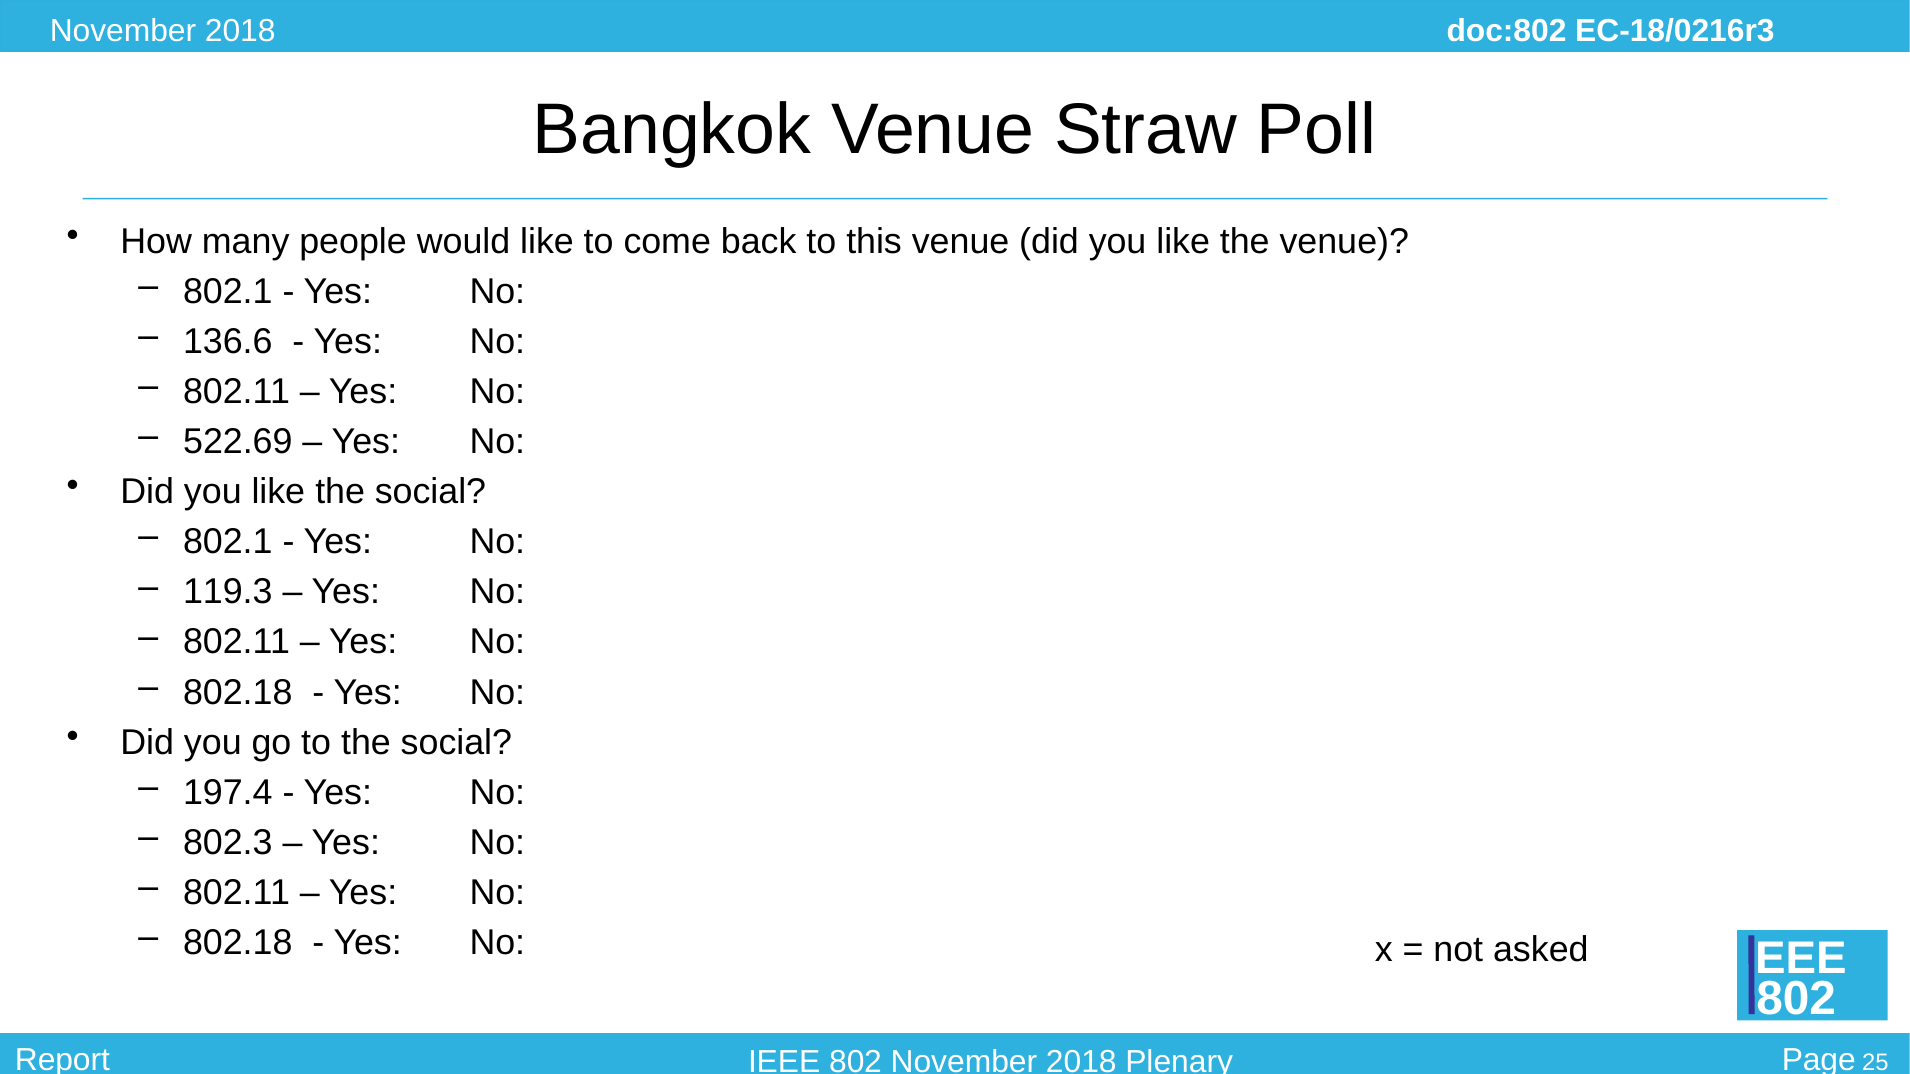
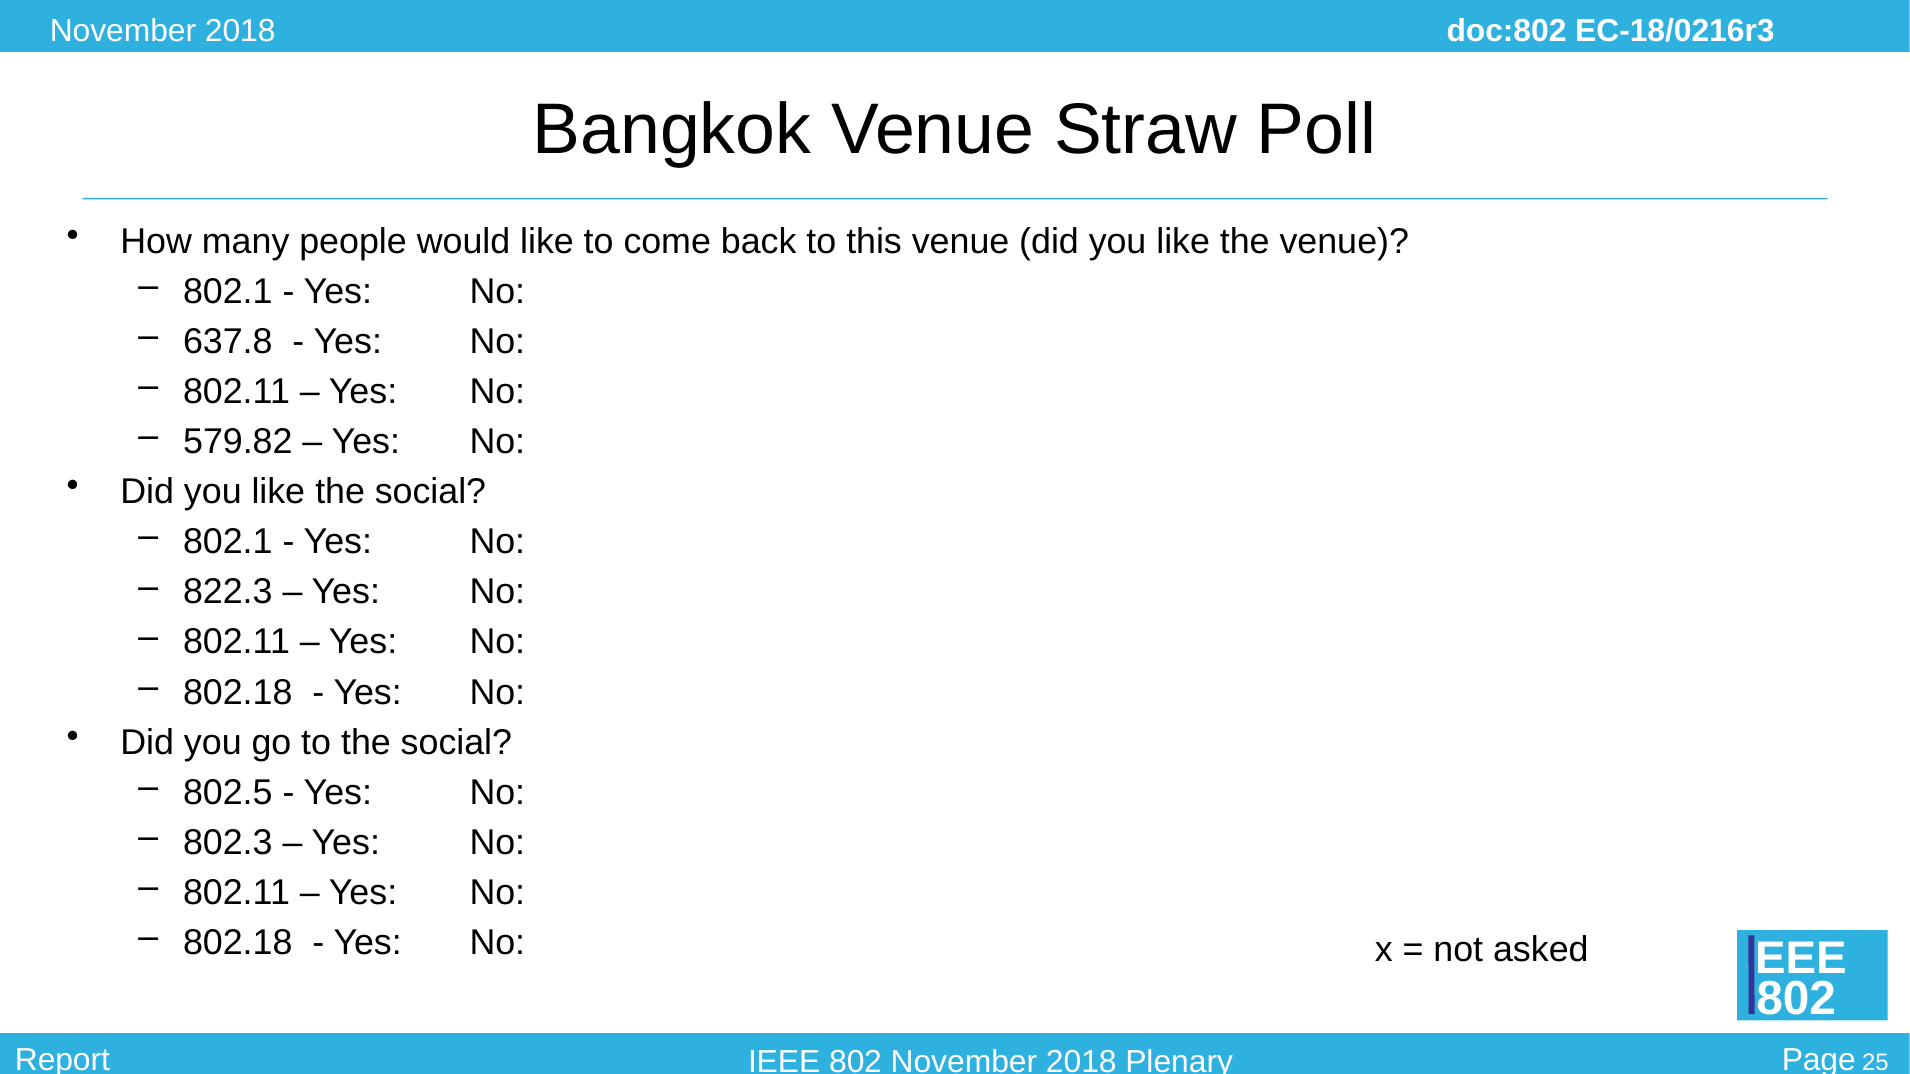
136.6: 136.6 -> 637.8
522.69: 522.69 -> 579.82
119.3: 119.3 -> 822.3
197.4: 197.4 -> 802.5
